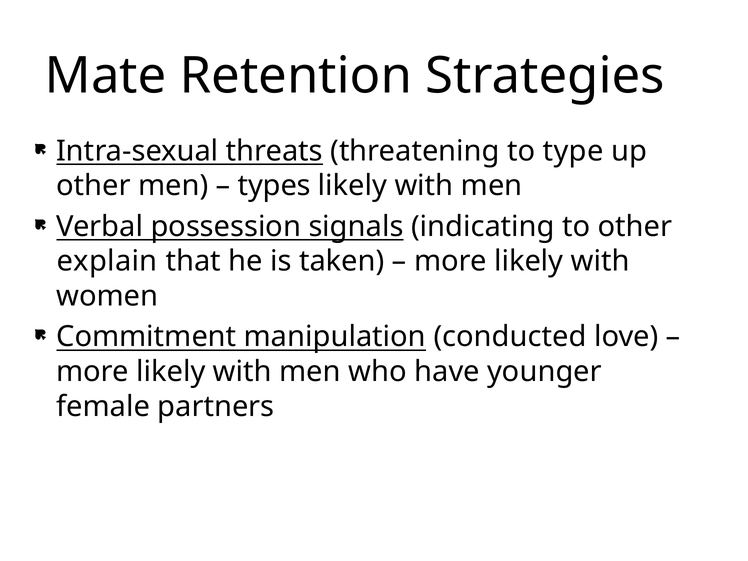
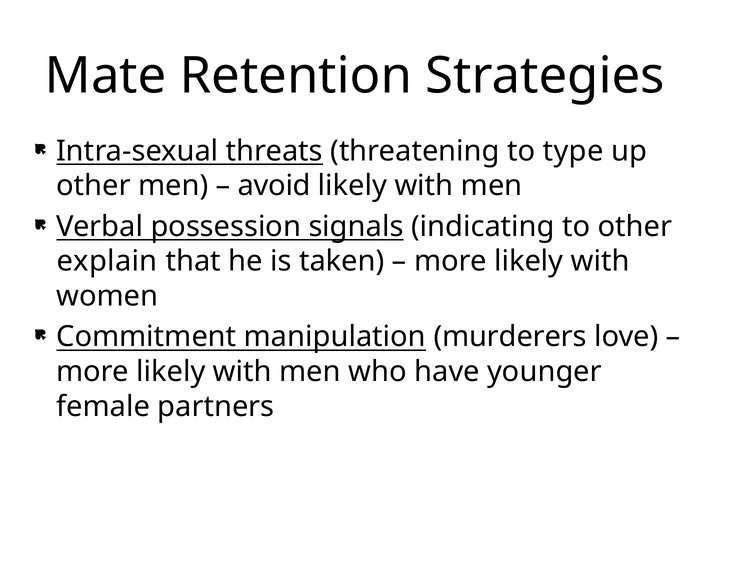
types: types -> avoid
conducted: conducted -> murderers
